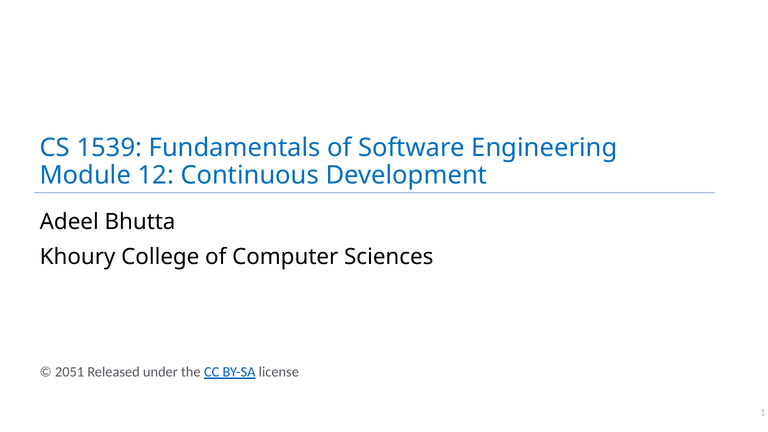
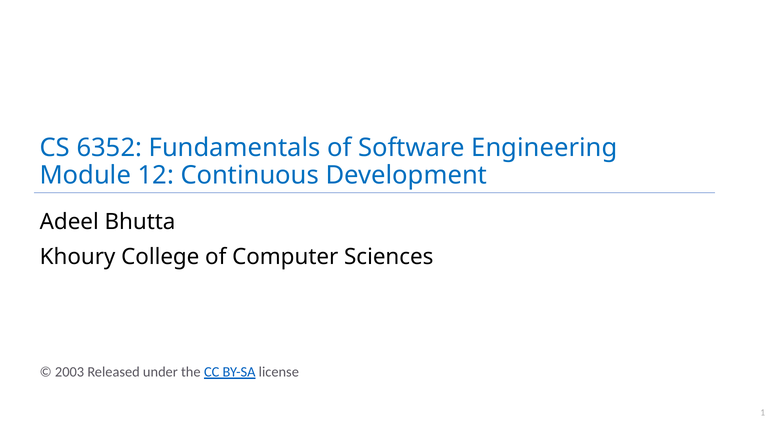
1539: 1539 -> 6352
2051: 2051 -> 2003
